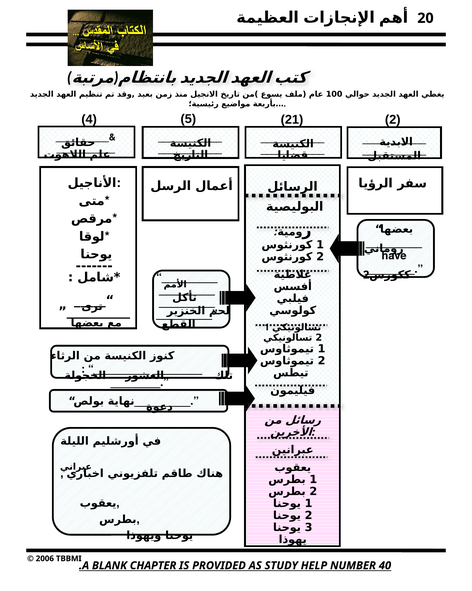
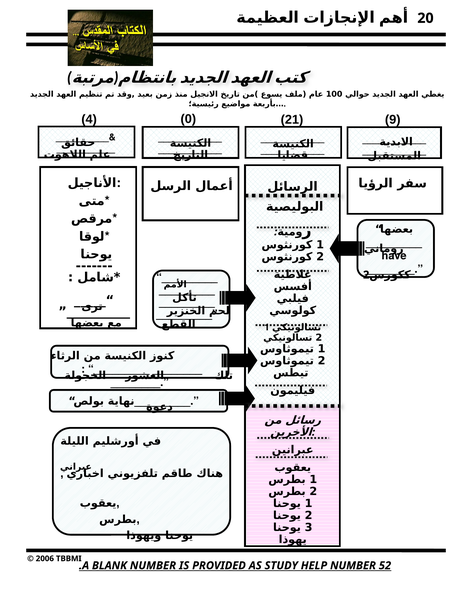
5: 5 -> 0
21 2: 2 -> 9
BLANK CHAPTER: CHAPTER -> NUMBER
40: 40 -> 52
